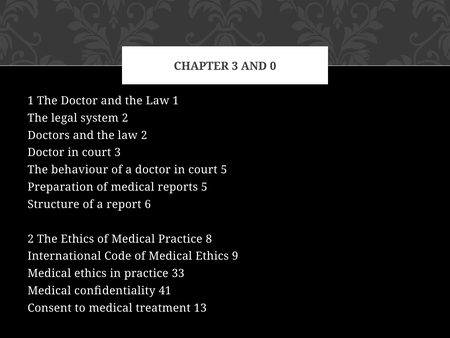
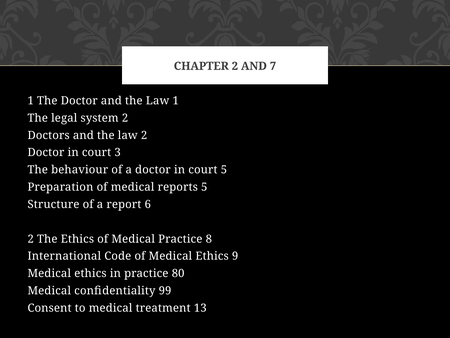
CHAPTER 3: 3 -> 2
0: 0 -> 7
33: 33 -> 80
41: 41 -> 99
